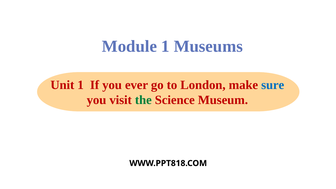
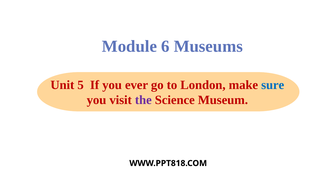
Module 1: 1 -> 6
Unit 1: 1 -> 5
the colour: green -> purple
